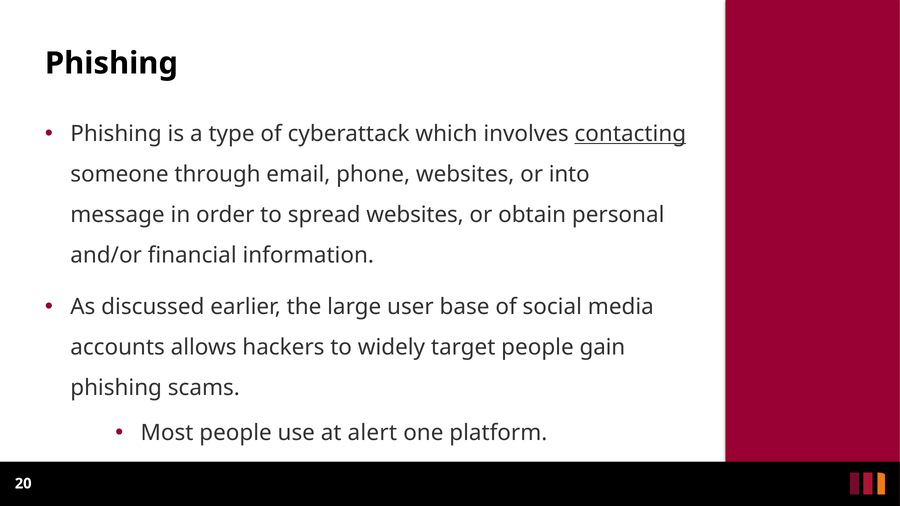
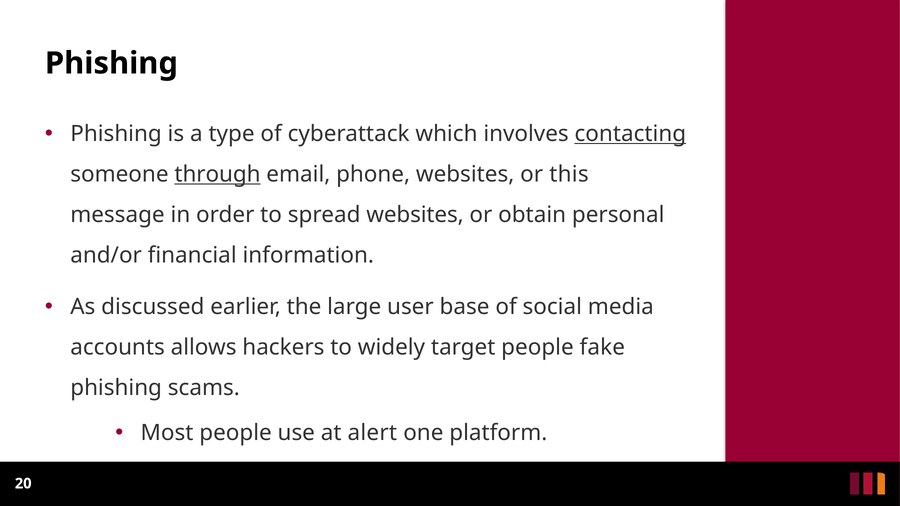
through underline: none -> present
into: into -> this
gain: gain -> fake
